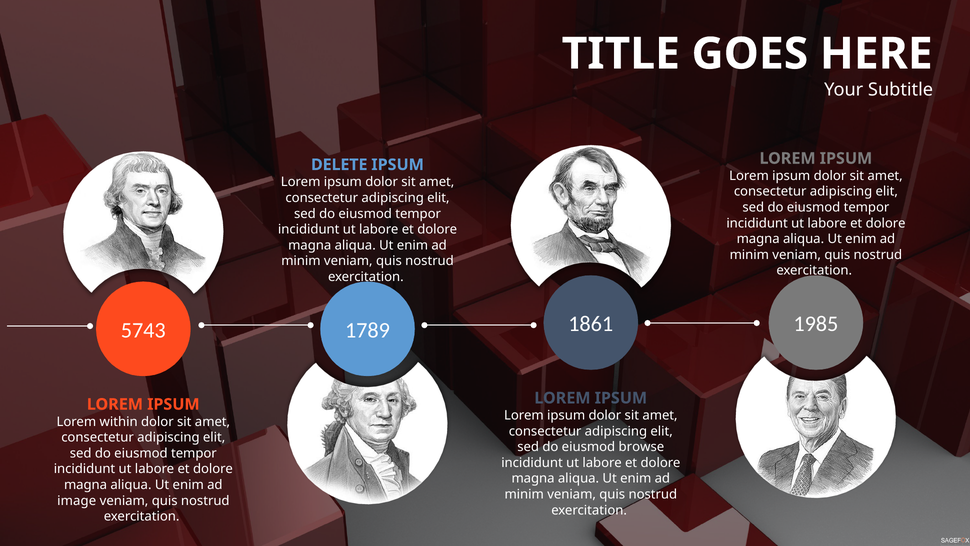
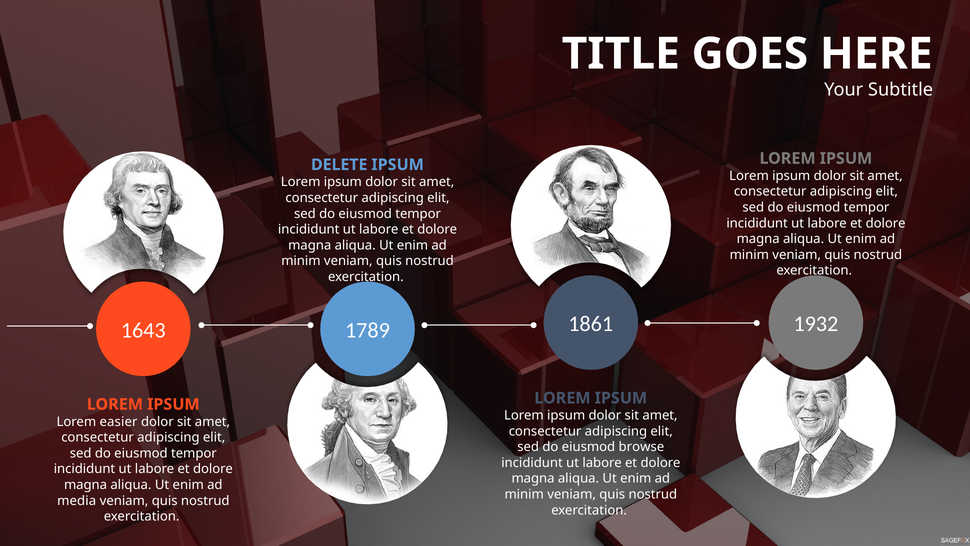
1985: 1985 -> 1932
5743: 5743 -> 1643
within: within -> easier
image: image -> media
